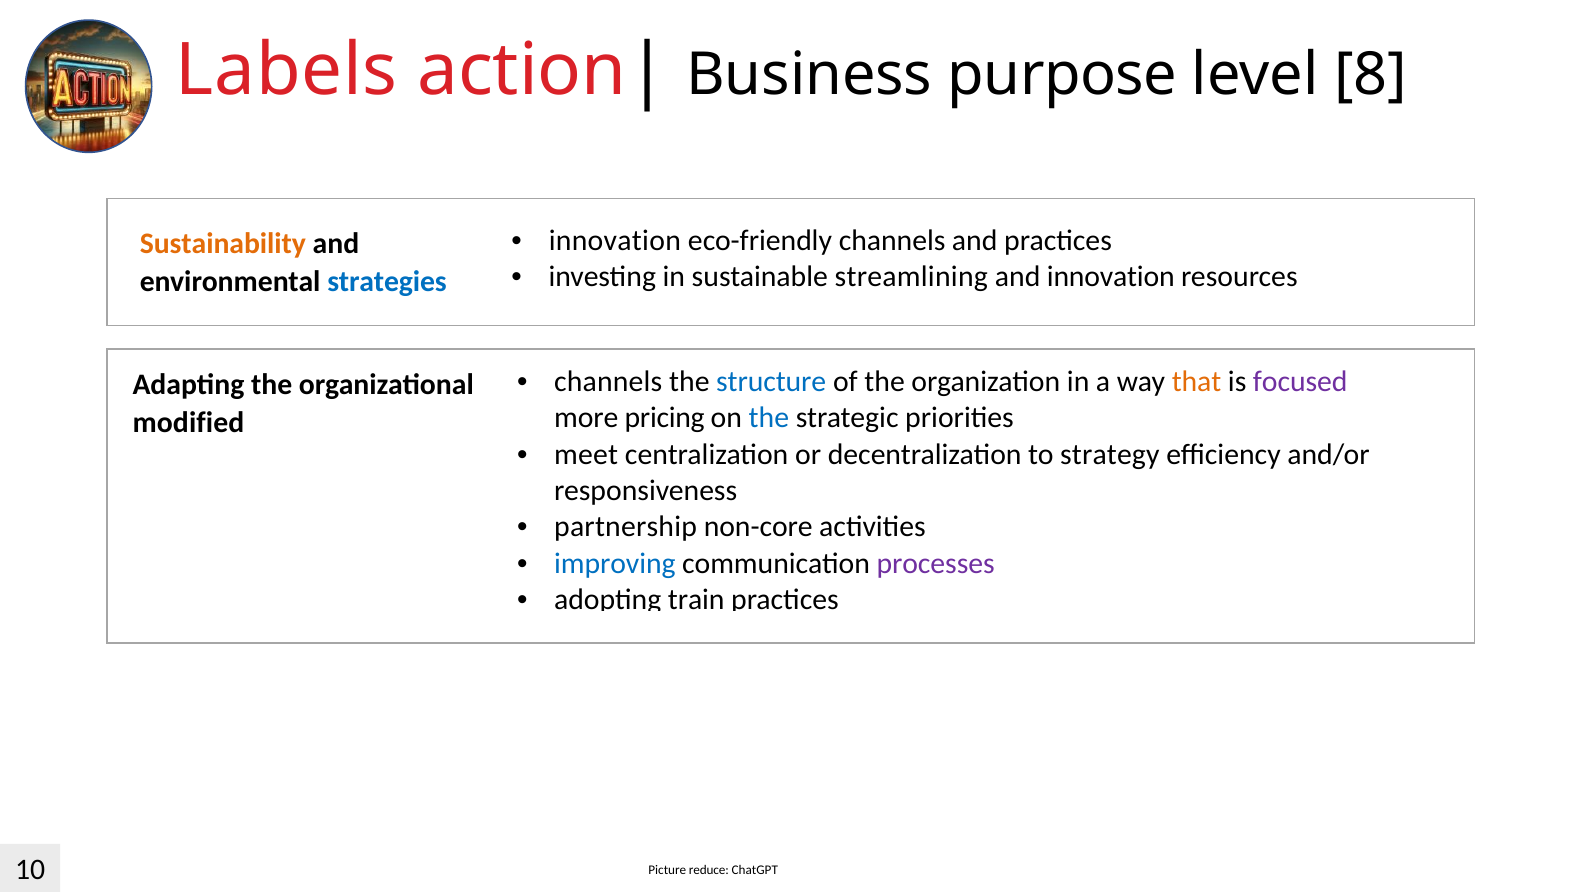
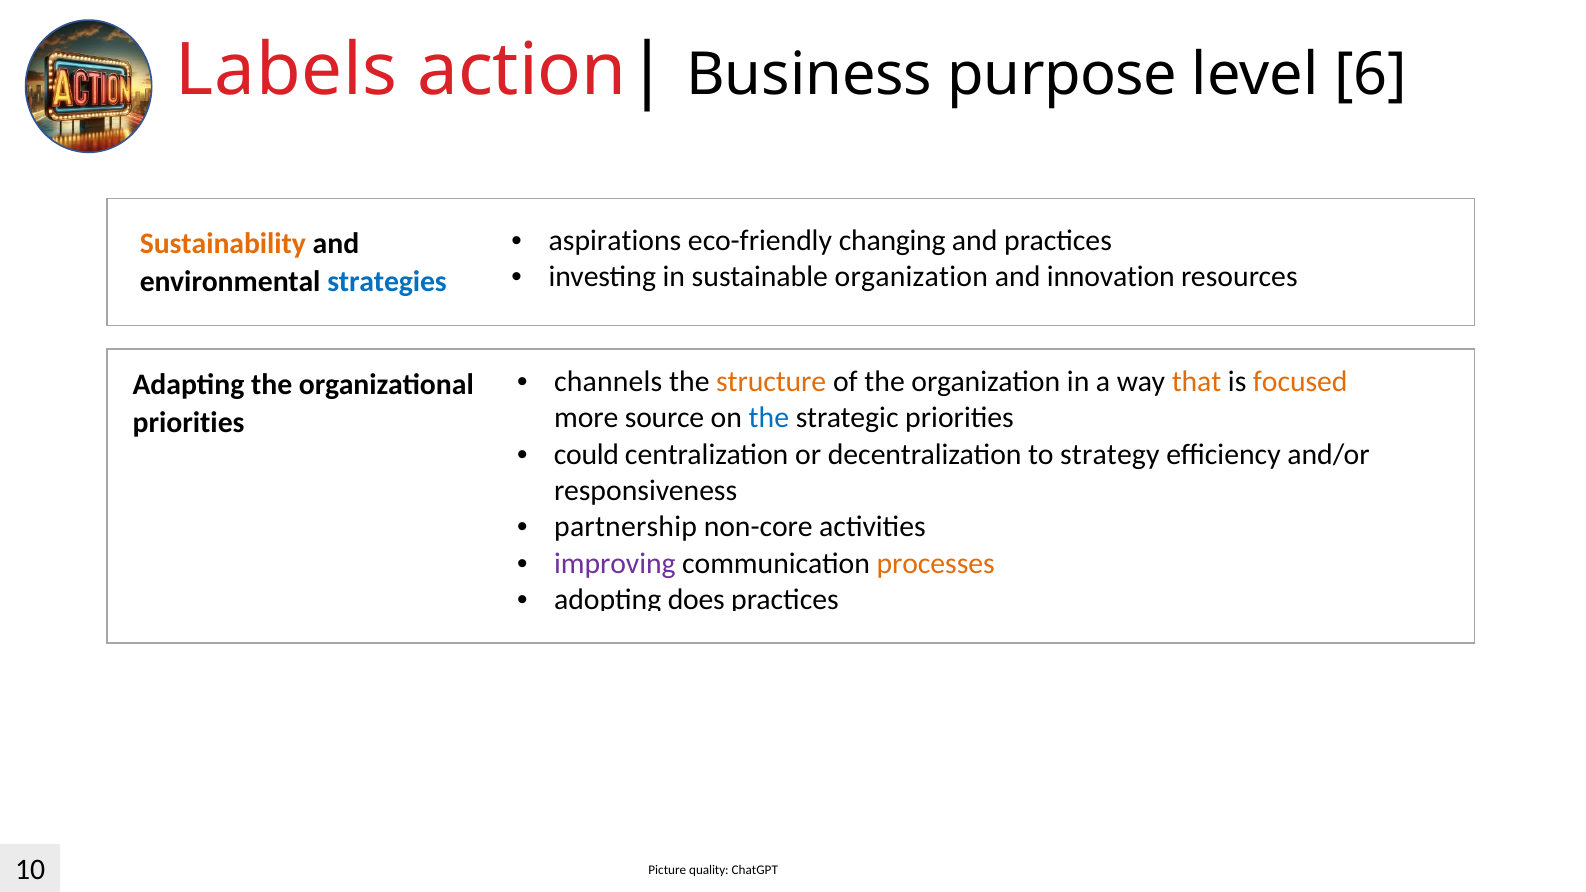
8: 8 -> 6
innovation at (615, 241): innovation -> aspirations
eco-friendly channels: channels -> changing
sustainable streamlining: streamlining -> organization
structure colour: blue -> orange
focused colour: purple -> orange
pricing: pricing -> source
modified at (189, 423): modified -> priorities
meet: meet -> could
improving colour: blue -> purple
processes colour: purple -> orange
train: train -> does
reduce: reduce -> quality
